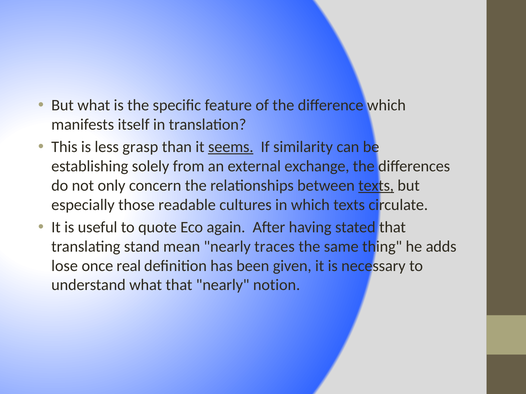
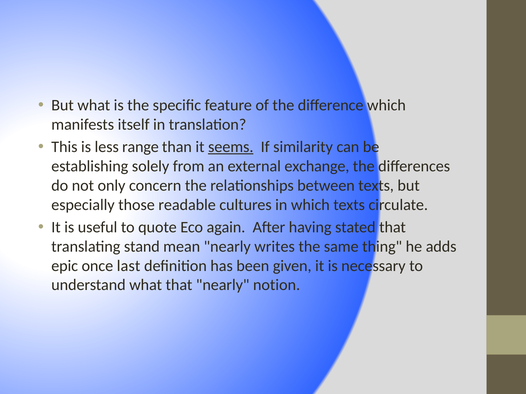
grasp: grasp -> range
texts at (376, 186) underline: present -> none
traces: traces -> writes
lose: lose -> epic
real: real -> last
